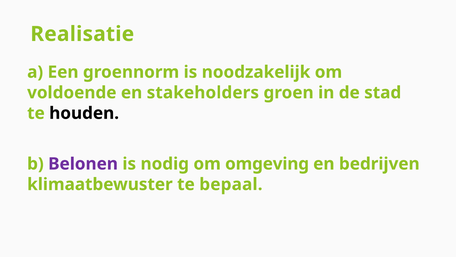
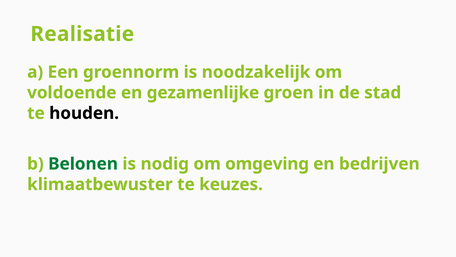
stakeholders: stakeholders -> gezamenlijke
Belonen colour: purple -> green
bepaal: bepaal -> keuzes
